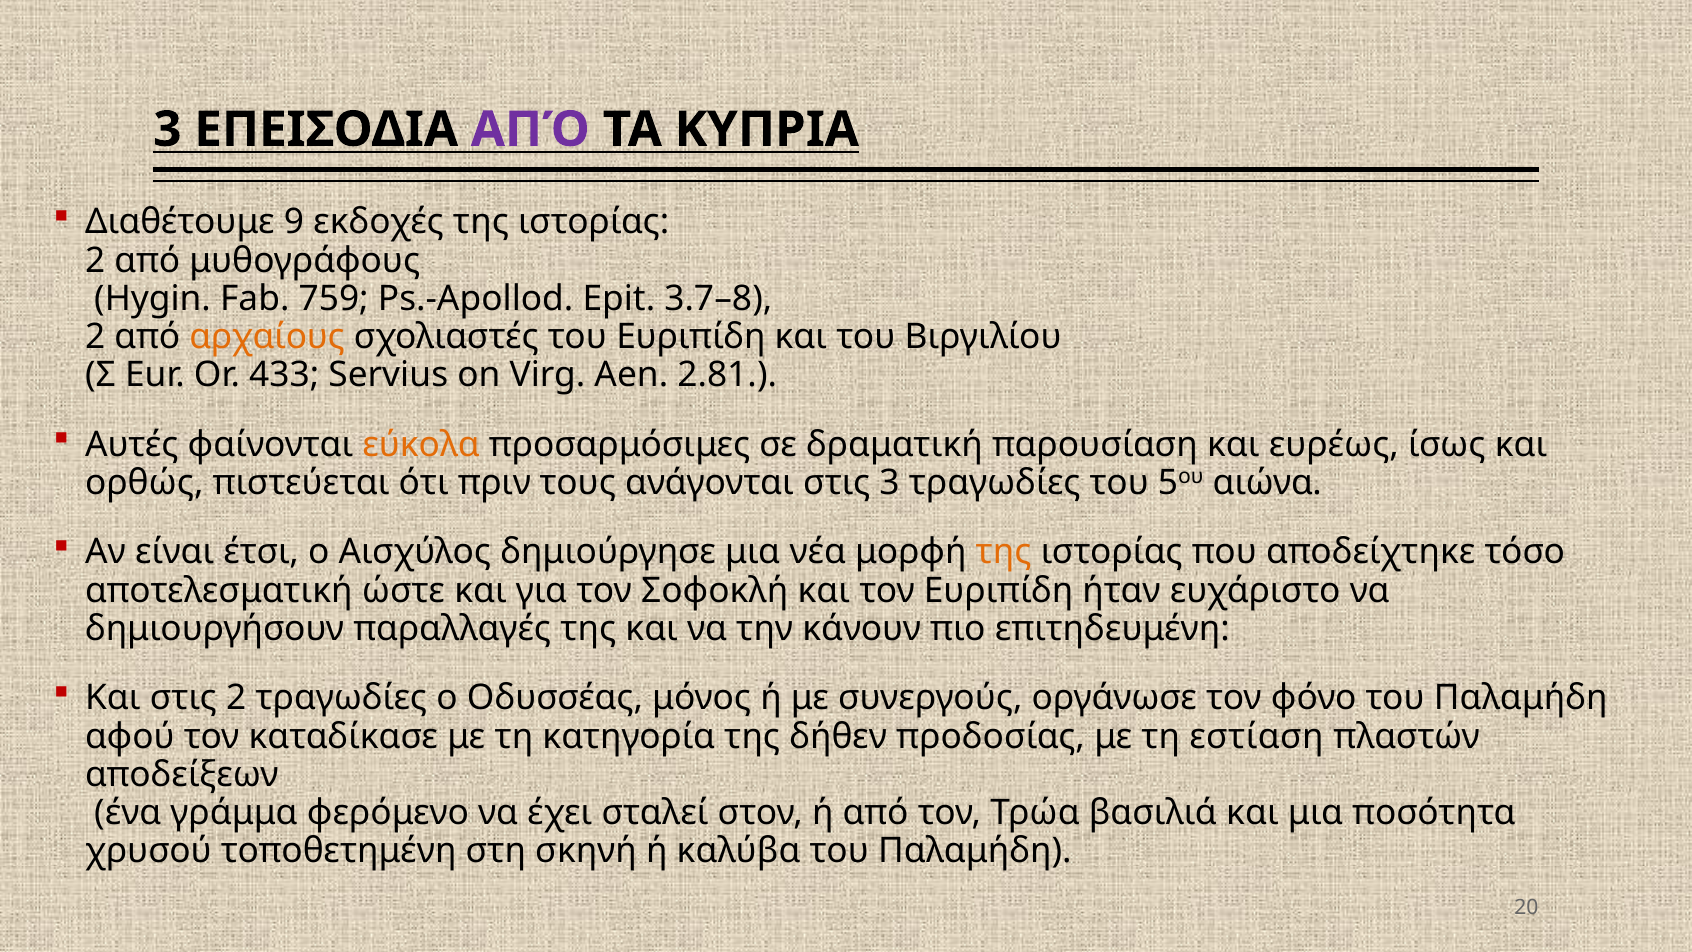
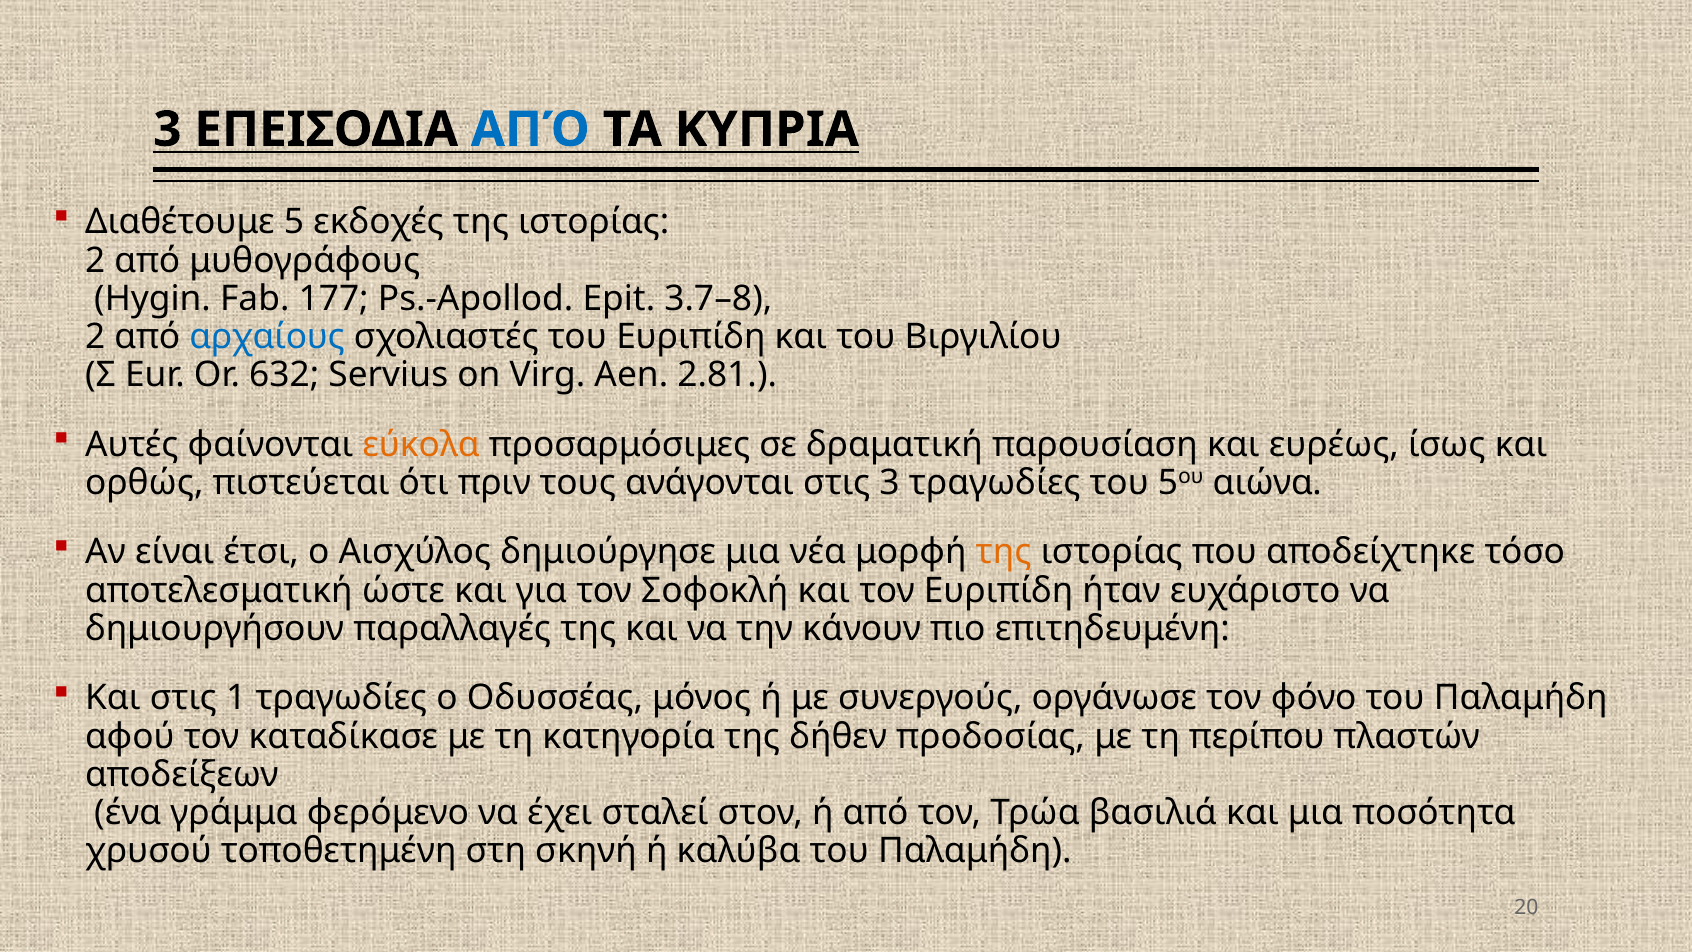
ΑΠΌ at (530, 129) colour: purple -> blue
9: 9 -> 5
759: 759 -> 177
αρχαίους colour: orange -> blue
433: 433 -> 632
στις 2: 2 -> 1
εστίαση: εστίαση -> περίπου
